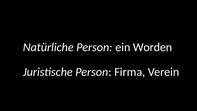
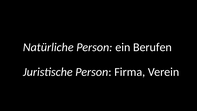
Worden: Worden -> Berufen
